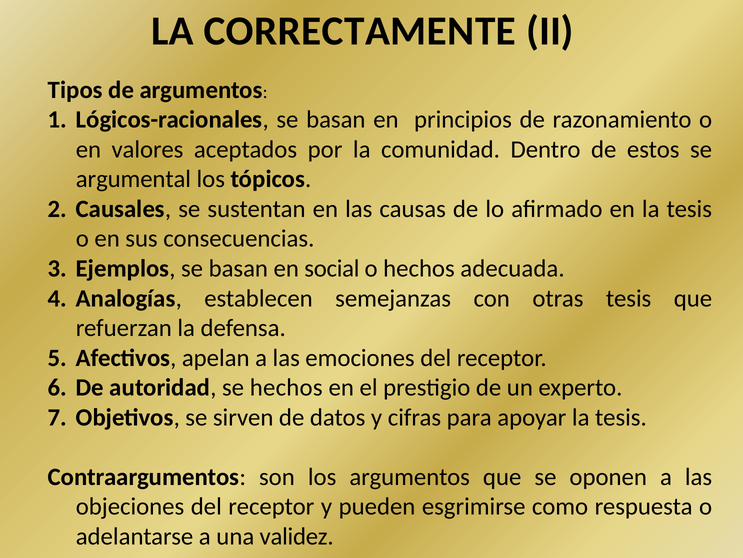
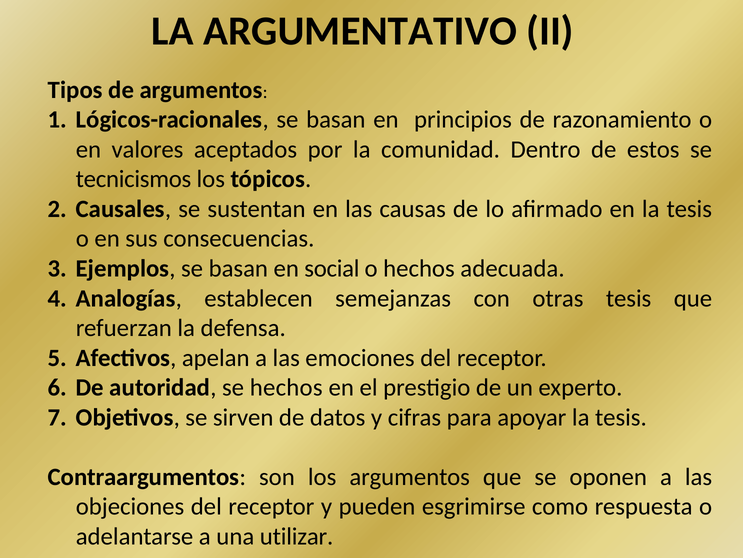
CORRECTAMENTE: CORRECTAMENTE -> ARGUMENTATIVO
argumental: argumental -> tecnicismos
validez: validez -> utilizar
